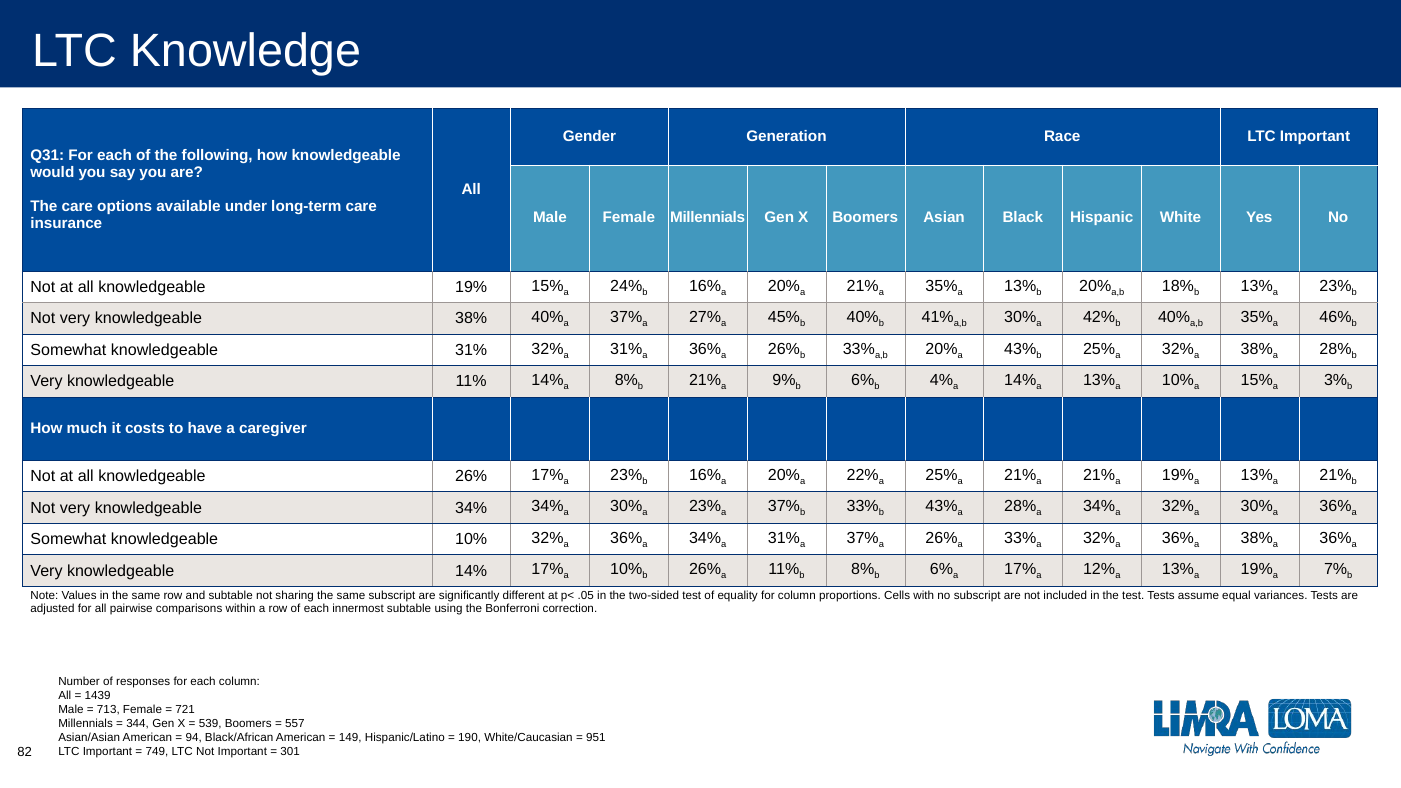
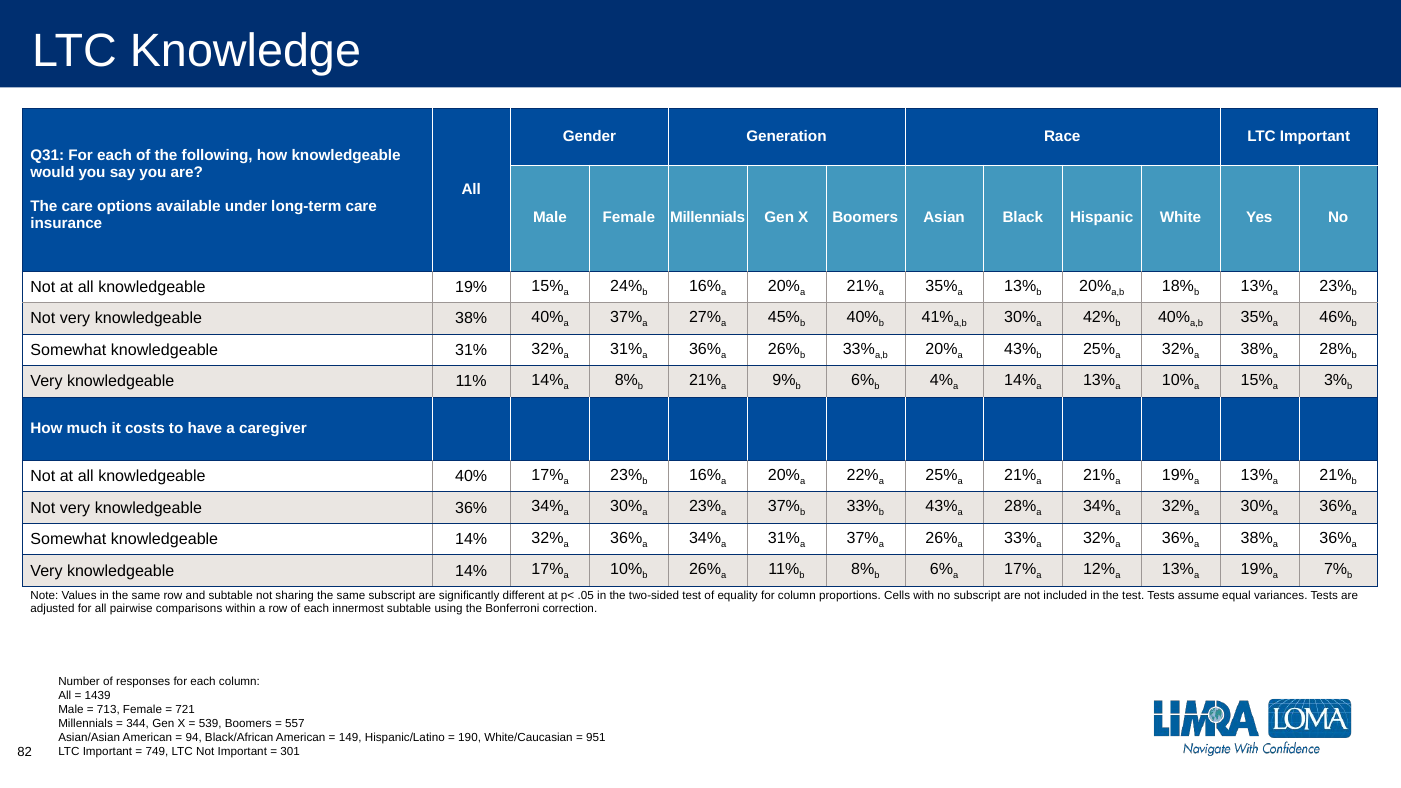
knowledgeable 26%: 26% -> 40%
knowledgeable 34%: 34% -> 36%
Somewhat knowledgeable 10%: 10% -> 14%
